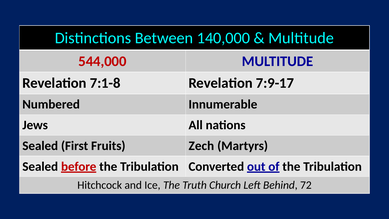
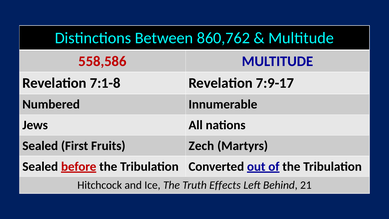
140,000: 140,000 -> 860,762
544,000: 544,000 -> 558,586
Church: Church -> Effects
72: 72 -> 21
